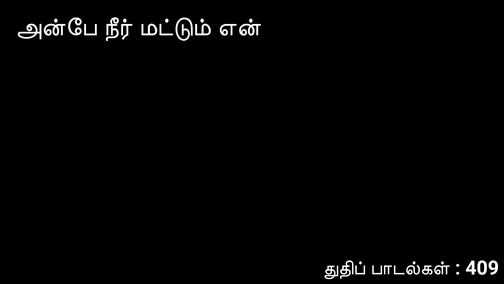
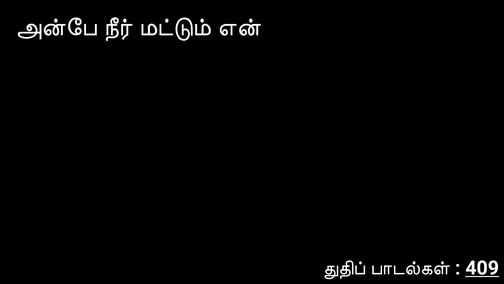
409 underline: none -> present
